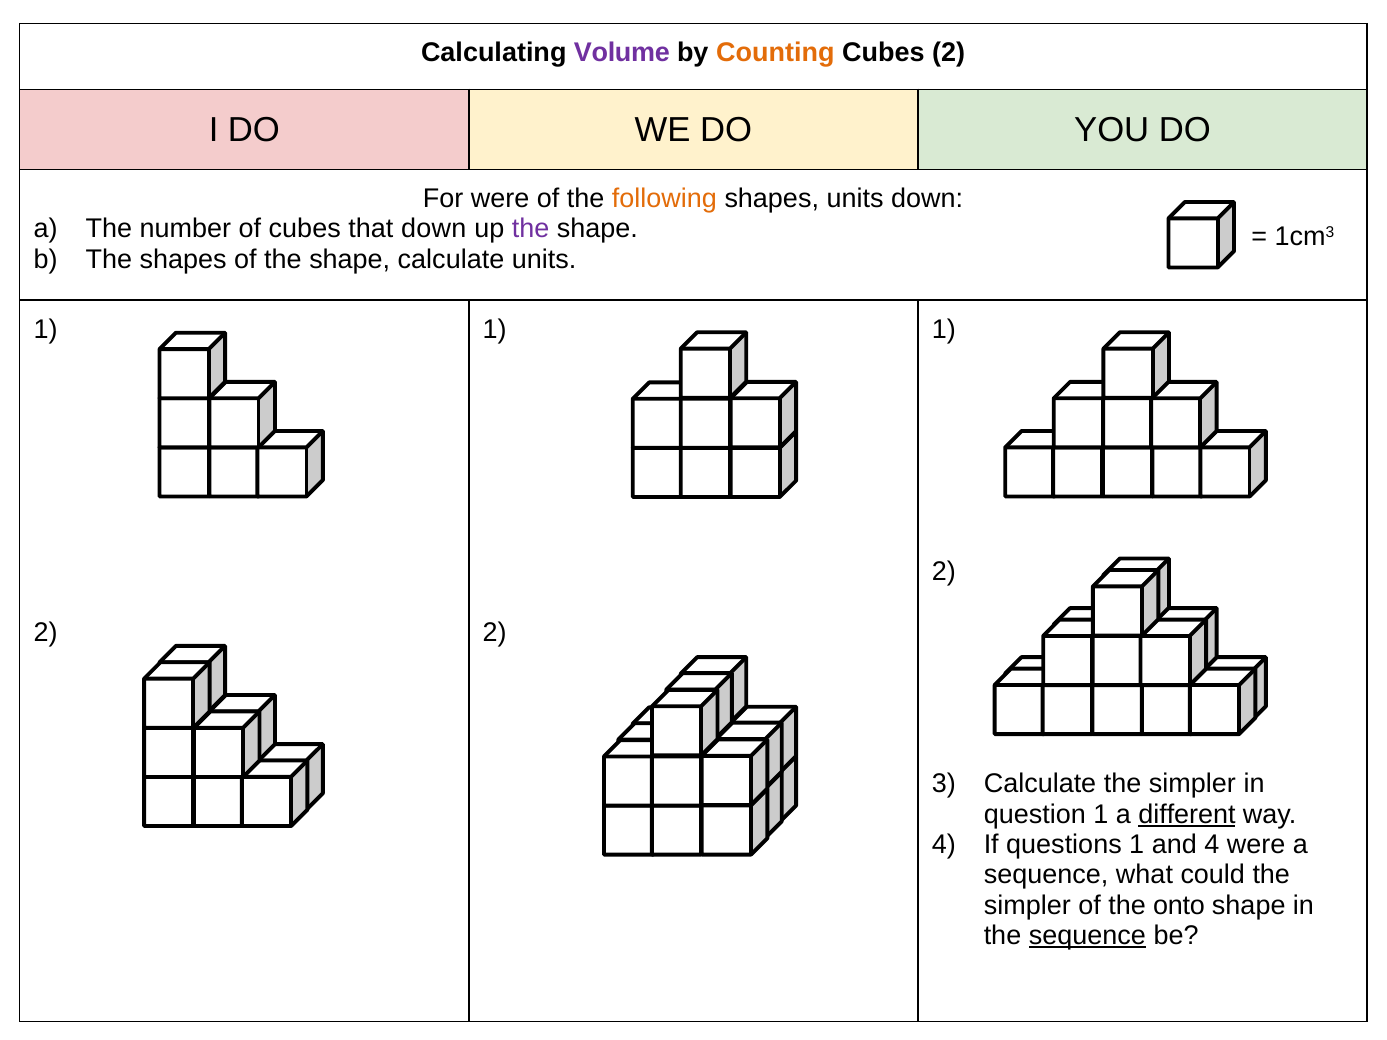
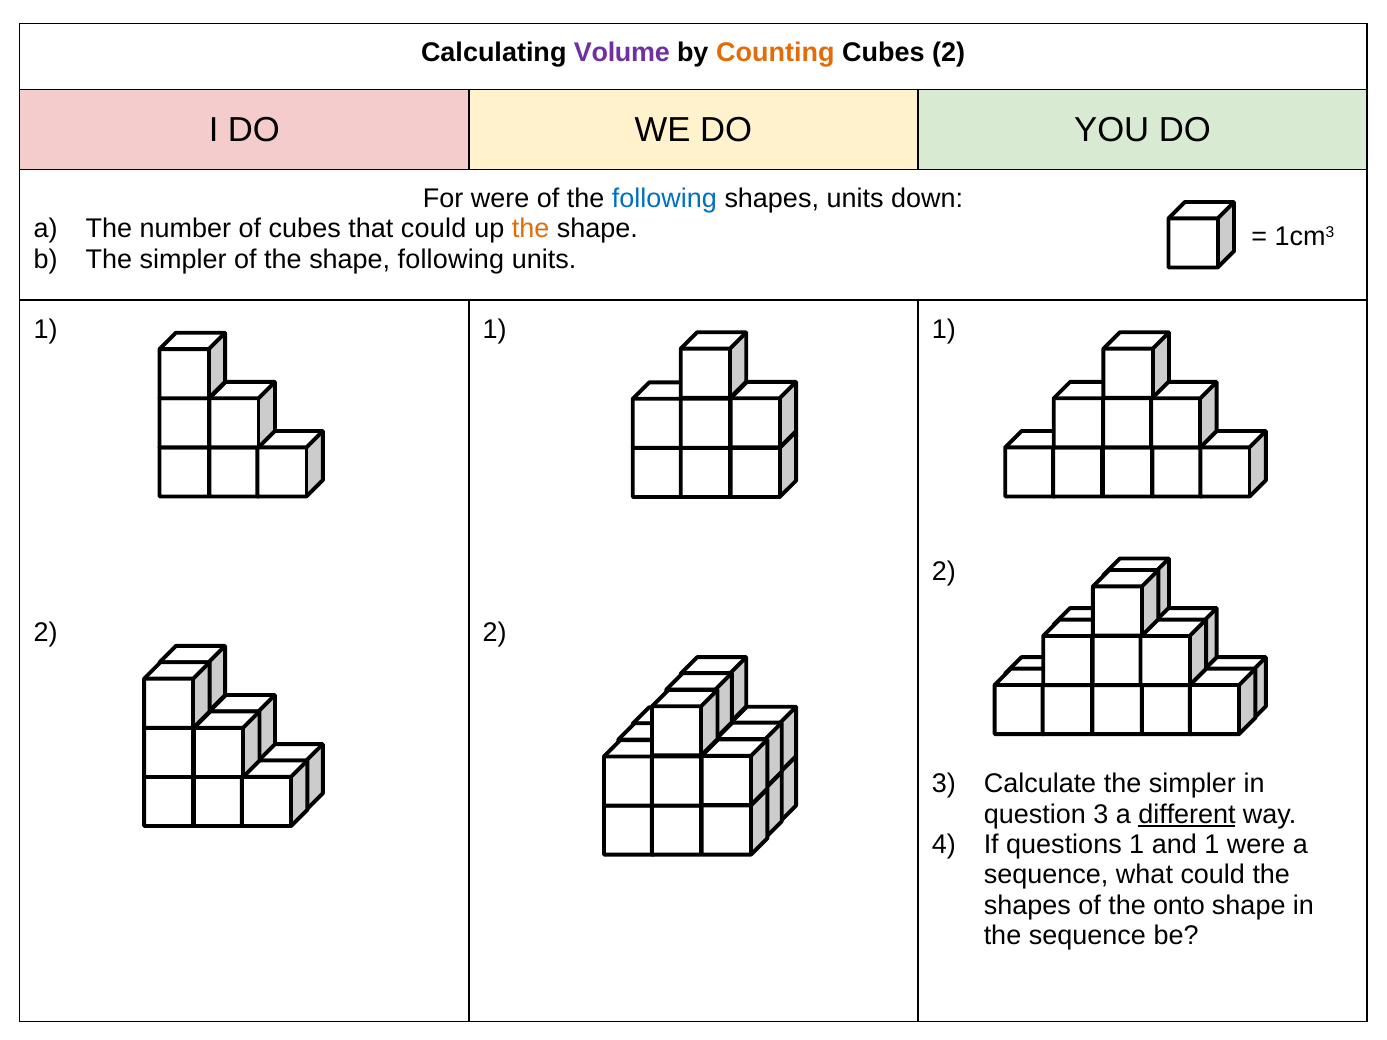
following at (664, 199) colour: orange -> blue
that down: down -> could
the at (531, 229) colour: purple -> orange
shapes at (183, 259): shapes -> simpler
shape calculate: calculate -> following
question 1: 1 -> 3
and 4: 4 -> 1
simpler at (1027, 905): simpler -> shapes
sequence at (1087, 936) underline: present -> none
